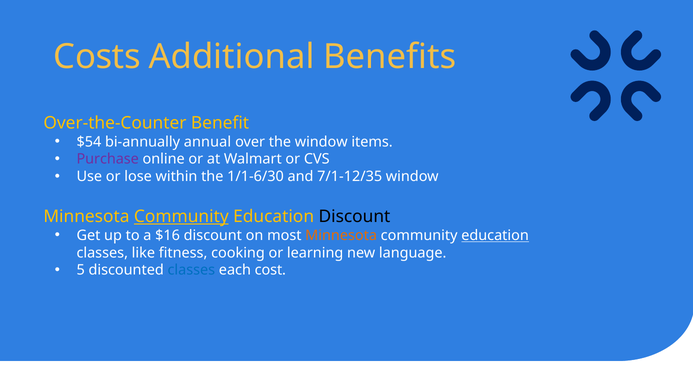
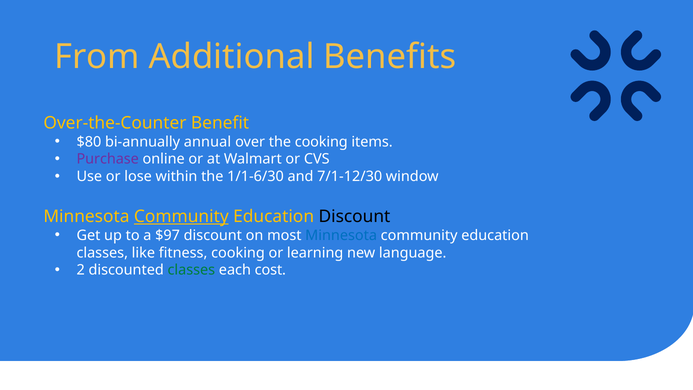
Costs: Costs -> From
$54: $54 -> $80
the window: window -> cooking
7/1-12/35: 7/1-12/35 -> 7/1-12/30
$16: $16 -> $97
Minnesota at (341, 235) colour: orange -> blue
education at (495, 235) underline: present -> none
5: 5 -> 2
classes at (191, 270) colour: blue -> green
